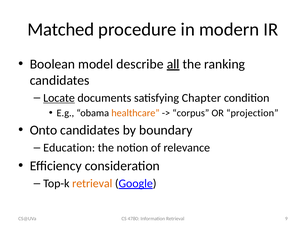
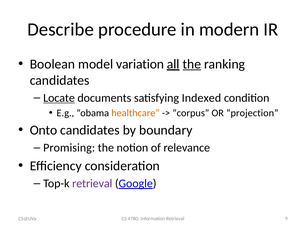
Matched: Matched -> Describe
describe: describe -> variation
the at (192, 64) underline: none -> present
Chapter: Chapter -> Indexed
Education: Education -> Promising
retrieval at (92, 184) colour: orange -> purple
